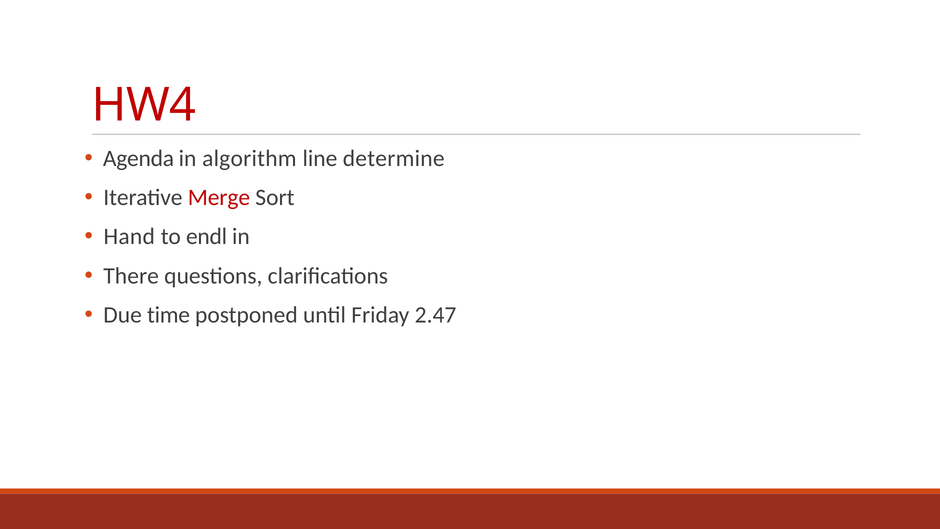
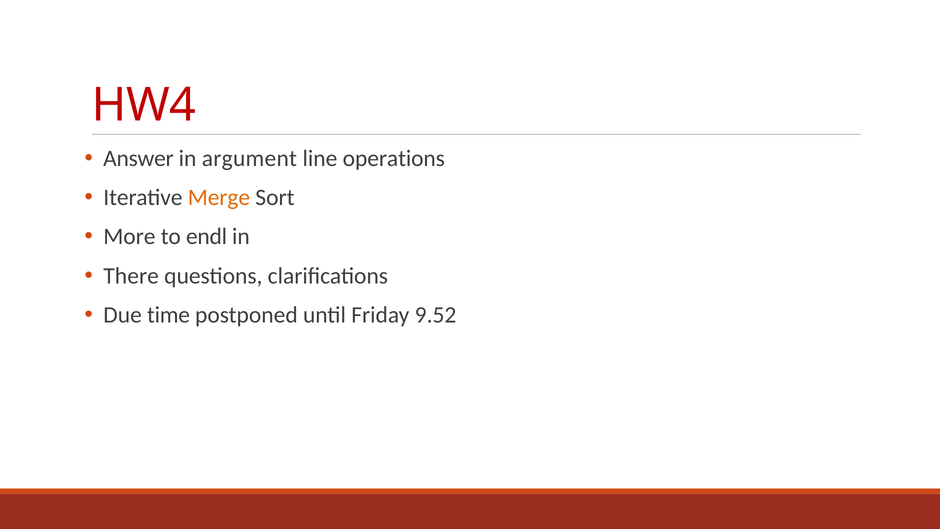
Agenda: Agenda -> Answer
algorithm: algorithm -> argument
determine: determine -> operations
Merge colour: red -> orange
Hand: Hand -> More
2.47: 2.47 -> 9.52
